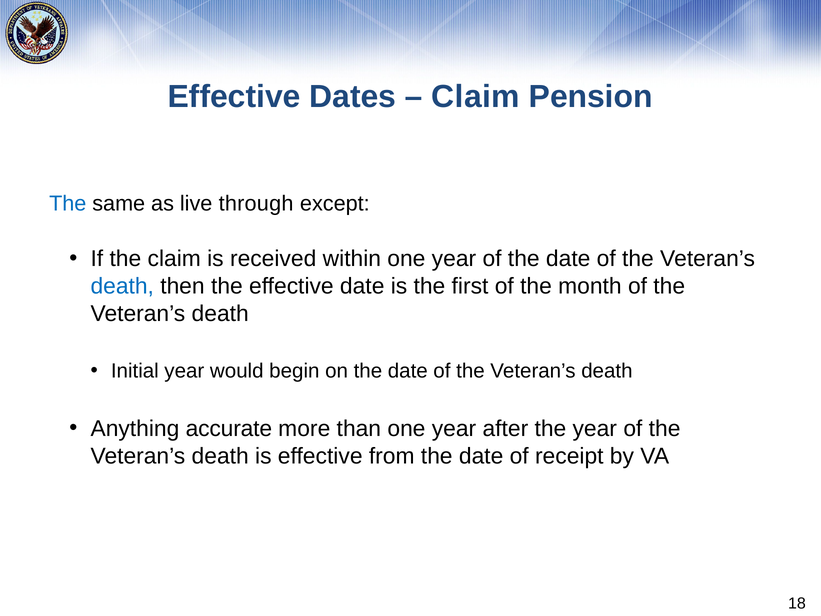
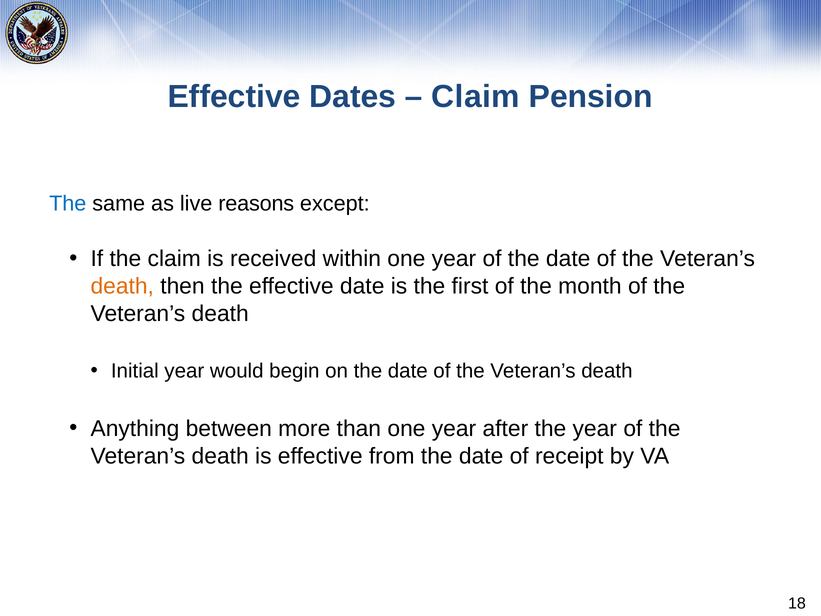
through: through -> reasons
death at (122, 286) colour: blue -> orange
accurate: accurate -> between
